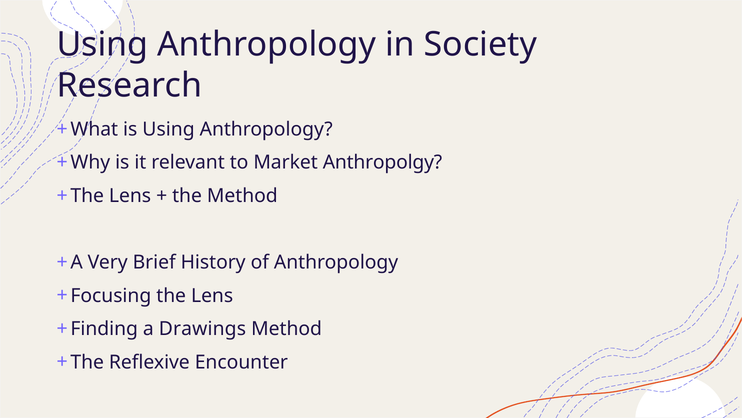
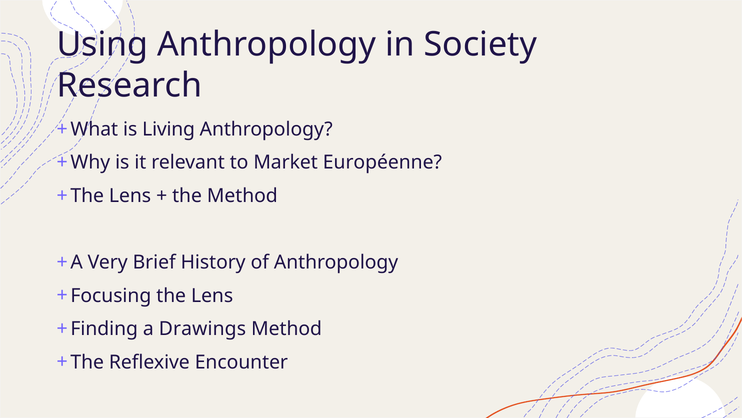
is Using: Using -> Living
Anthropolgy: Anthropolgy -> Européenne
